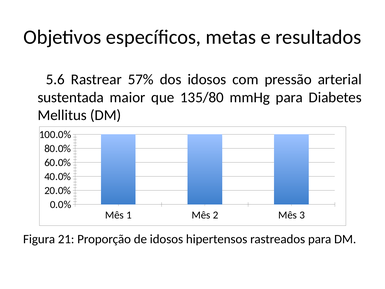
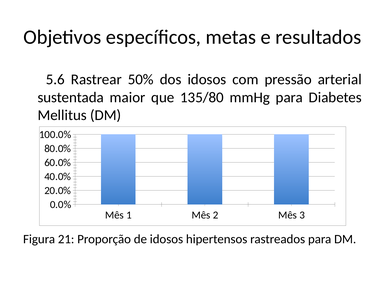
57%: 57% -> 50%
